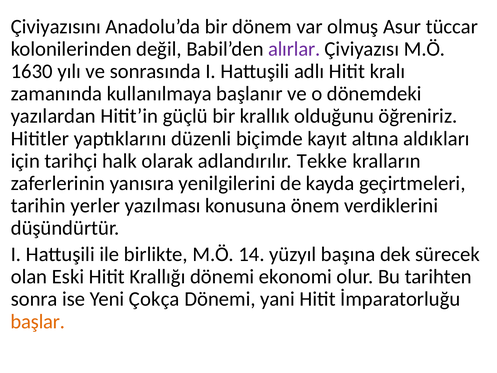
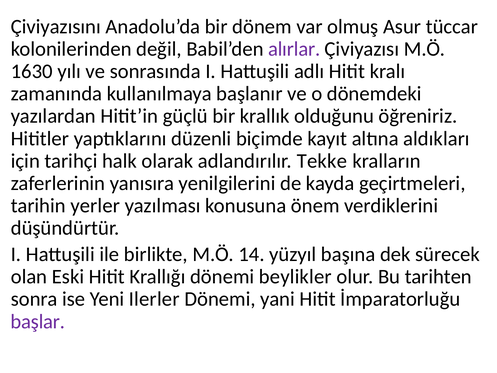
ekonomi: ekonomi -> beylikler
Çokça: Çokça -> Ilerler
başlar colour: orange -> purple
